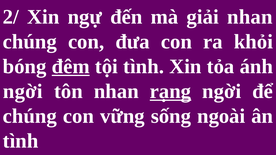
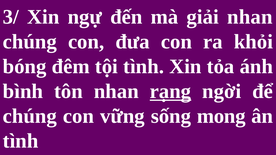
2/: 2/ -> 3/
đêm underline: present -> none
ngời at (23, 91): ngời -> bình
ngoài: ngoài -> mong
